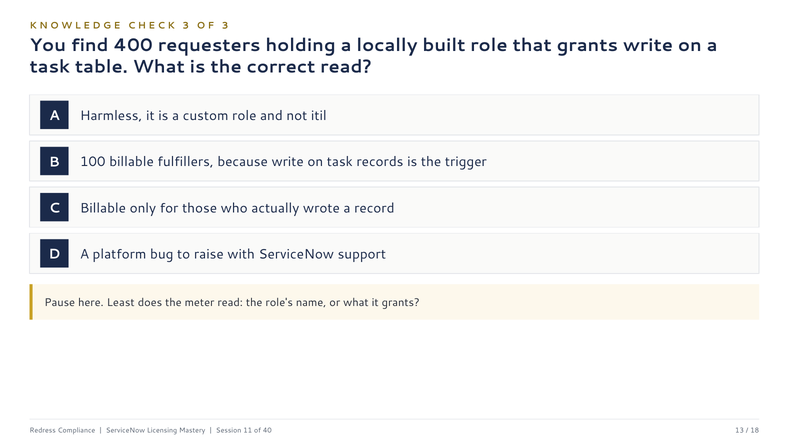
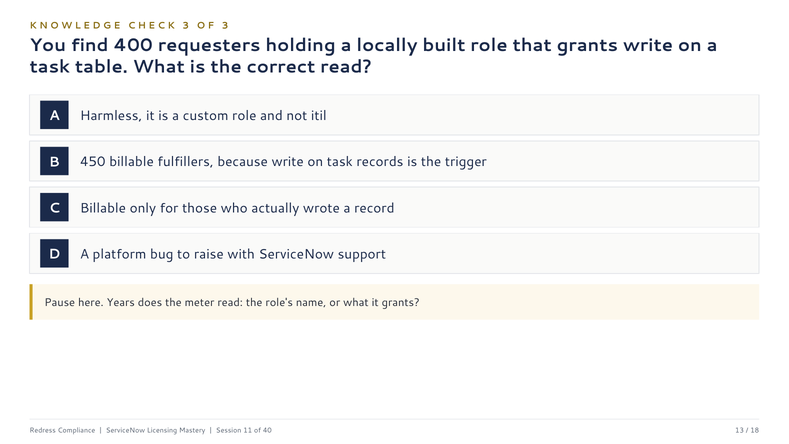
100: 100 -> 450
Least: Least -> Years
